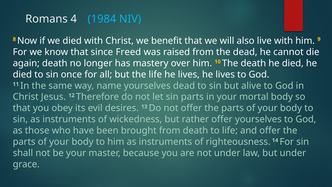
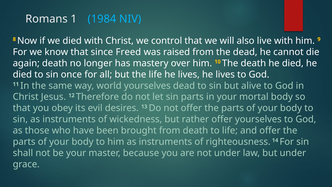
4: 4 -> 1
benefit: benefit -> control
name: name -> world
